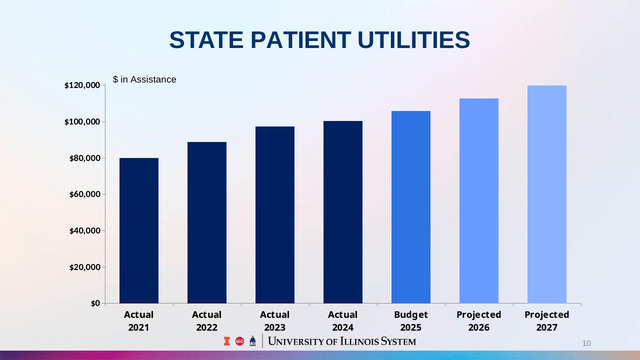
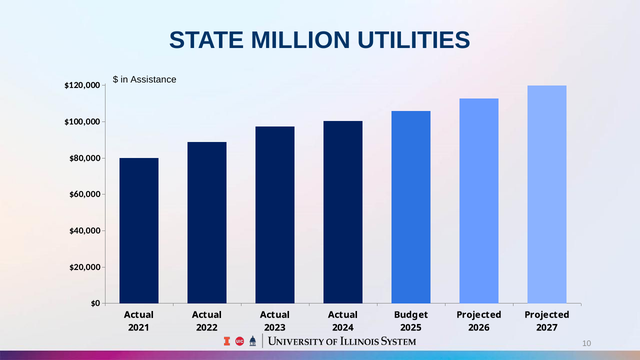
PATIENT: PATIENT -> MILLION
